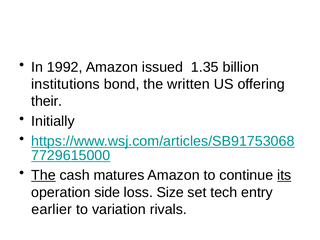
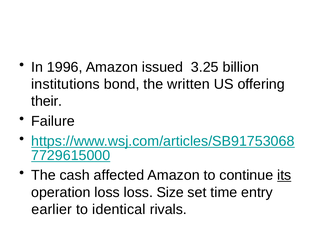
1992: 1992 -> 1996
1.35: 1.35 -> 3.25
Initially: Initially -> Failure
The at (43, 175) underline: present -> none
matures: matures -> affected
operation side: side -> loss
tech: tech -> time
variation: variation -> identical
